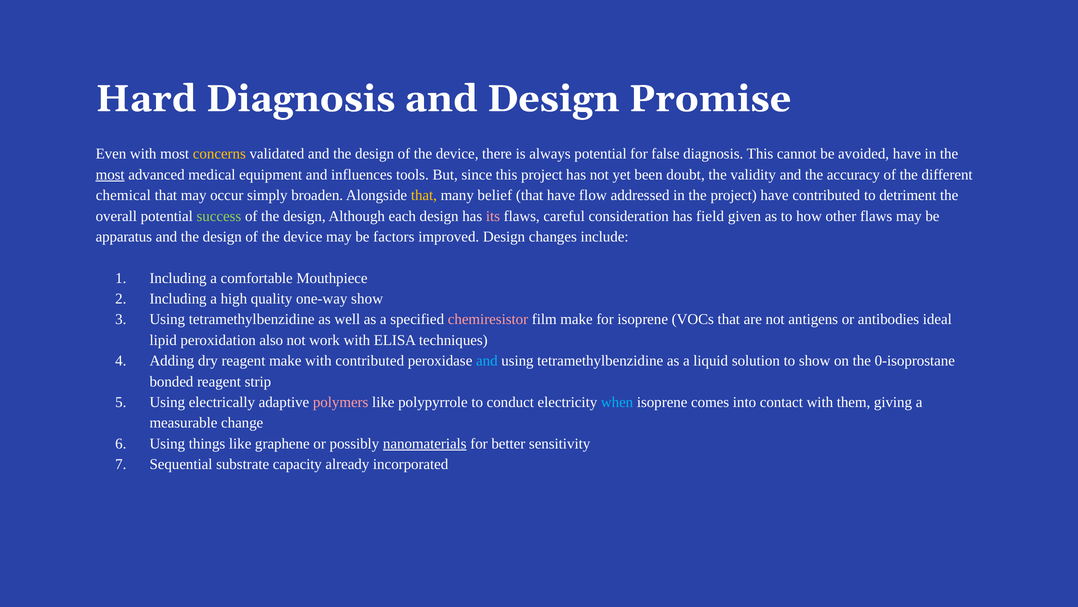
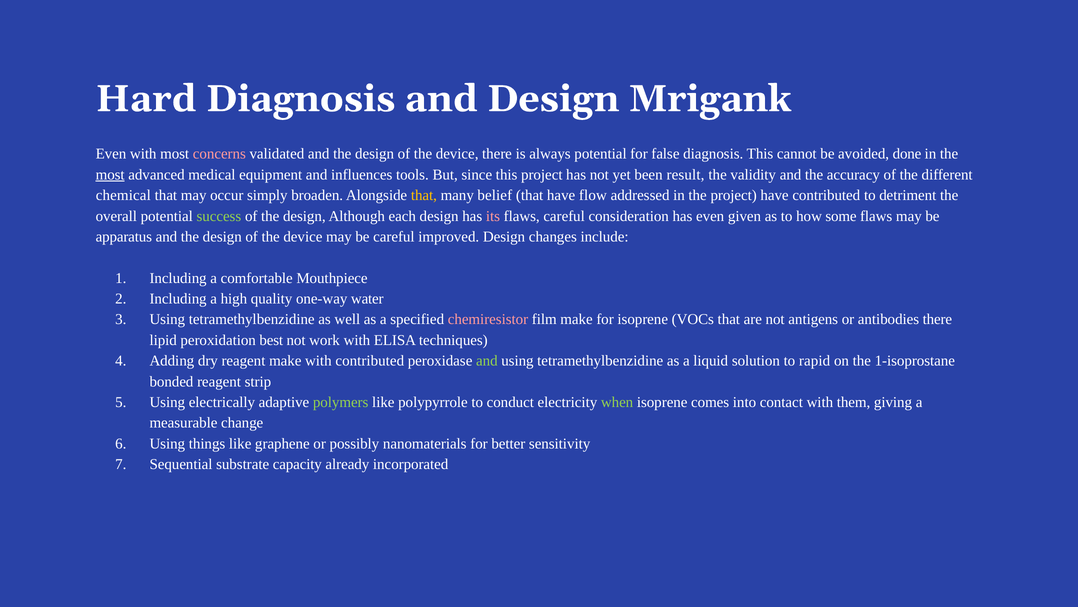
Promise: Promise -> Mrigank
concerns colour: yellow -> pink
avoided have: have -> done
doubt: doubt -> result
has field: field -> even
other: other -> some
be factors: factors -> careful
one-way show: show -> water
antibodies ideal: ideal -> there
also: also -> best
and at (487, 361) colour: light blue -> light green
to show: show -> rapid
0-isoprostane: 0-isoprostane -> 1-isoprostane
polymers colour: pink -> light green
when colour: light blue -> light green
nanomaterials underline: present -> none
